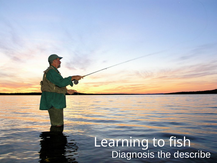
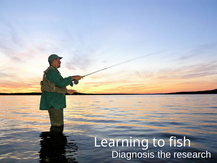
describe: describe -> research
